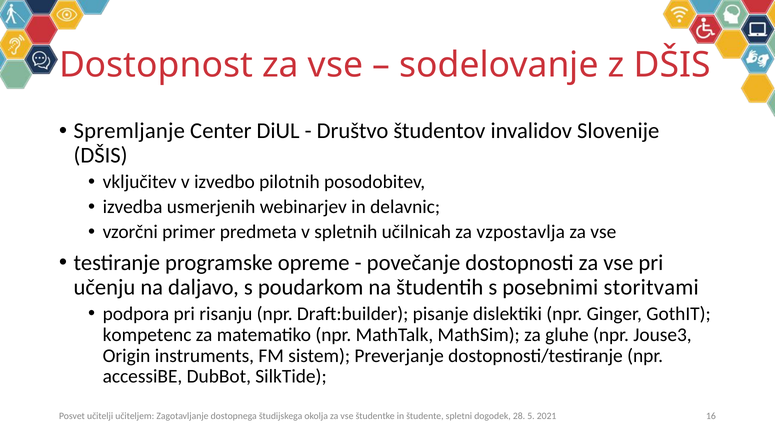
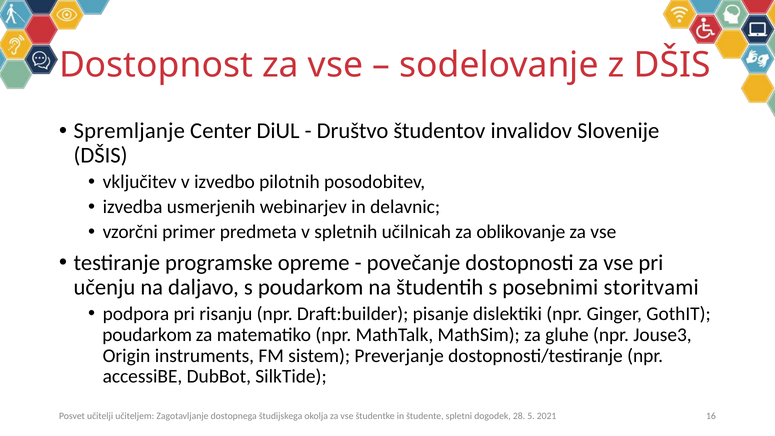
vzpostavlja: vzpostavlja -> oblikovanje
kompetenc at (147, 335): kompetenc -> poudarkom
